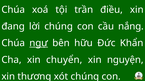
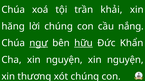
điều: điều -> khải
đang: đang -> hăng
hữu underline: none -> present
Cha xin chuyển: chuyển -> nguyện
